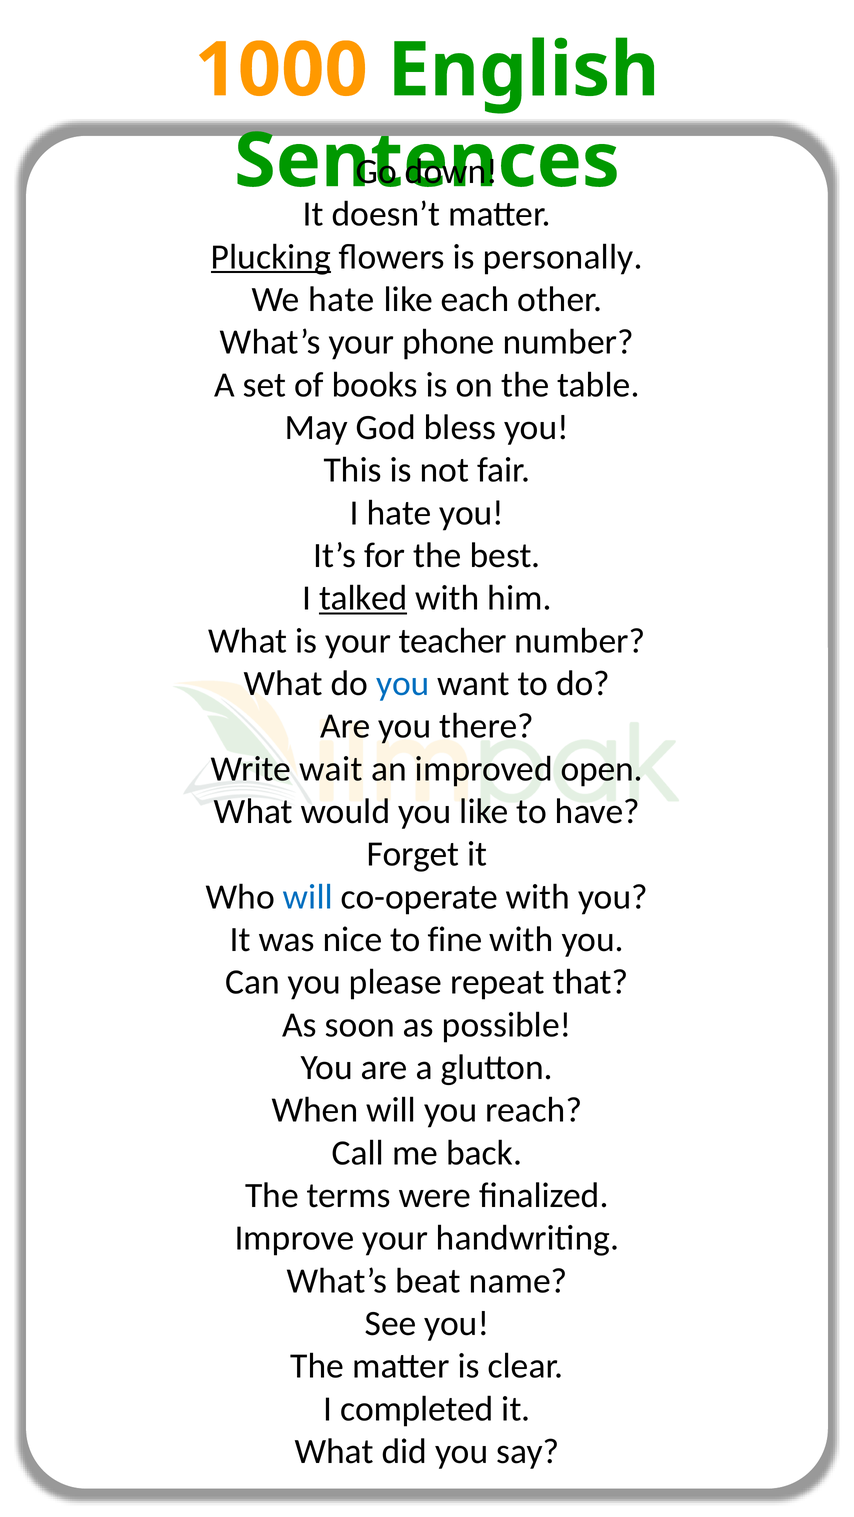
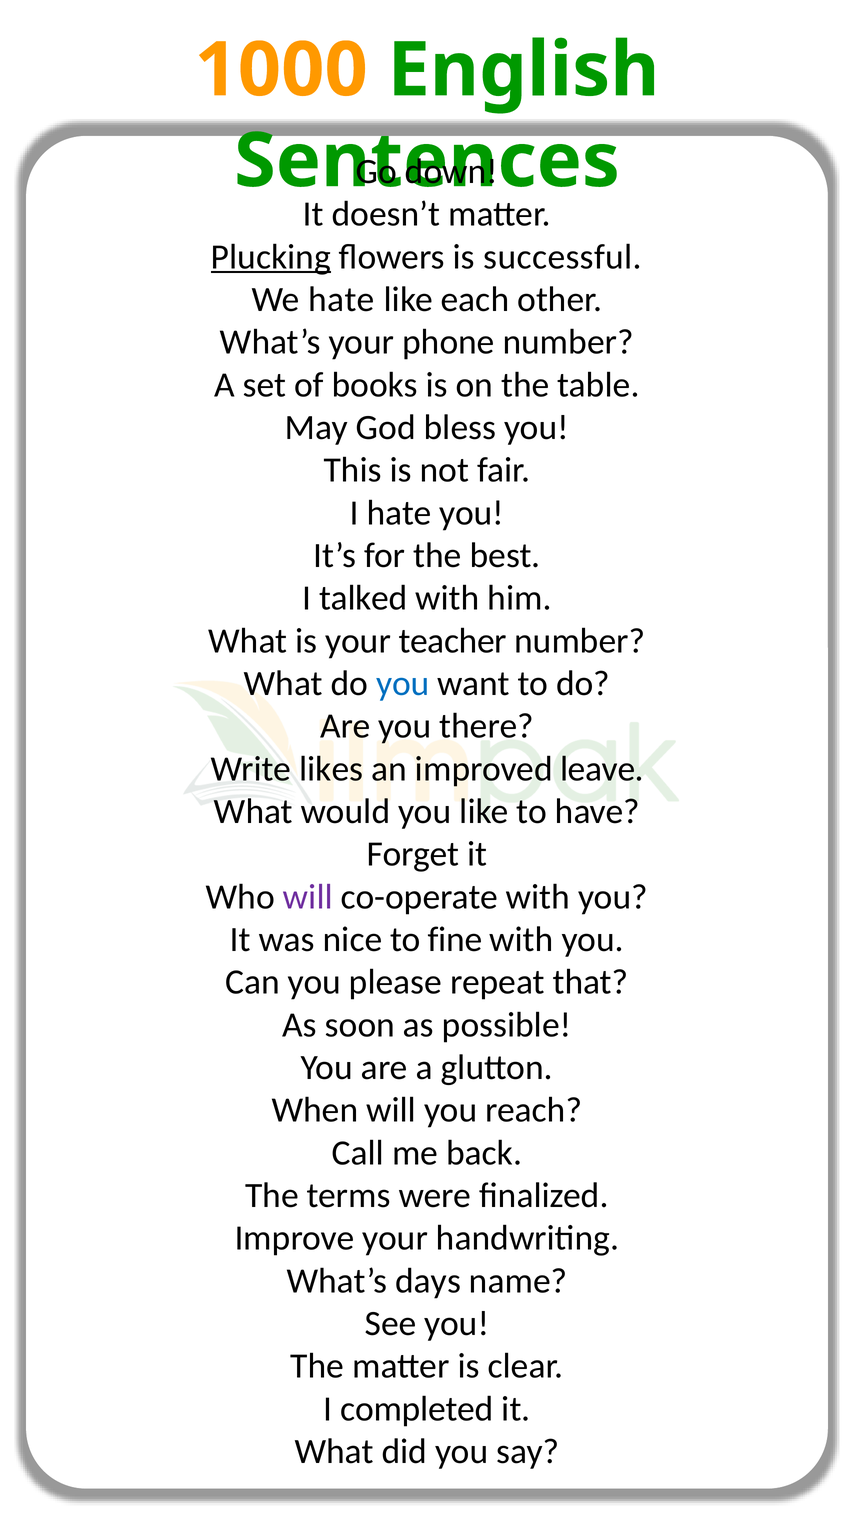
personally: personally -> successful
talked underline: present -> none
wait: wait -> likes
open: open -> leave
will at (308, 898) colour: blue -> purple
beat: beat -> days
